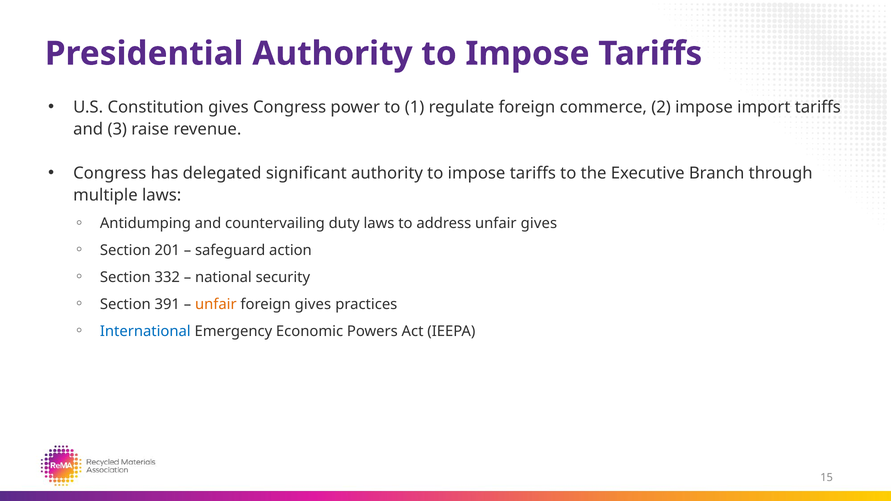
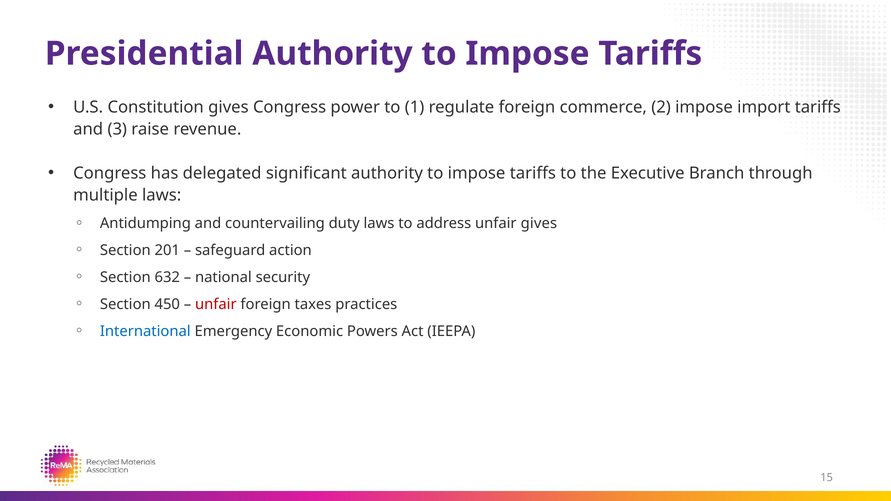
332: 332 -> 632
391: 391 -> 450
unfair at (216, 304) colour: orange -> red
foreign gives: gives -> taxes
